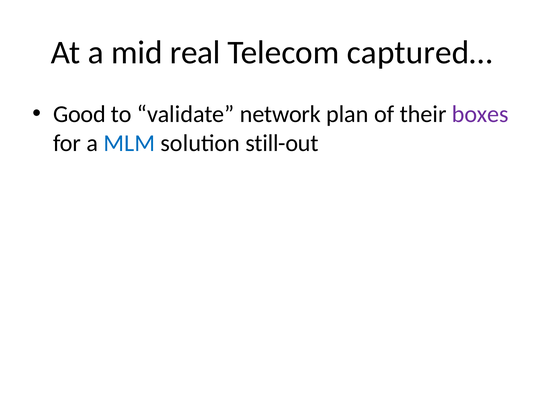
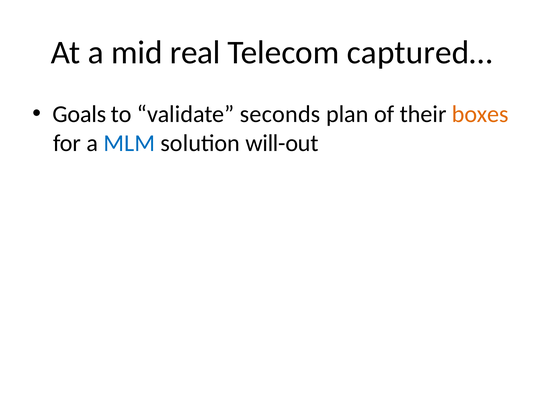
Good: Good -> Goals
network: network -> seconds
boxes colour: purple -> orange
still-out: still-out -> will-out
